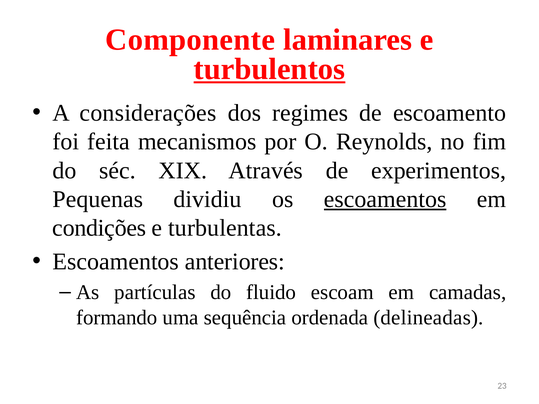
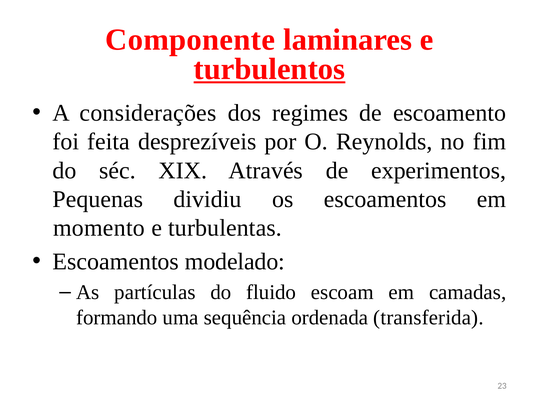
mecanismos: mecanismos -> desprezíveis
escoamentos at (385, 199) underline: present -> none
condições: condições -> momento
anteriores: anteriores -> modelado
delineadas: delineadas -> transferida
